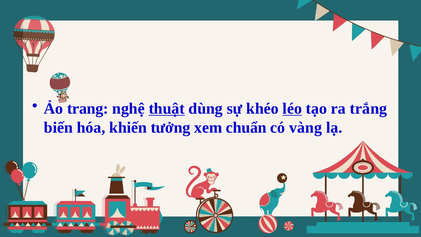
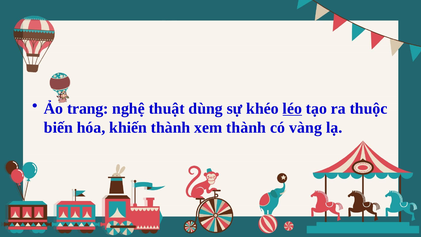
thuật underline: present -> none
trắng: trắng -> thuộc
khiến tưởng: tưởng -> thành
xem chuẩn: chuẩn -> thành
